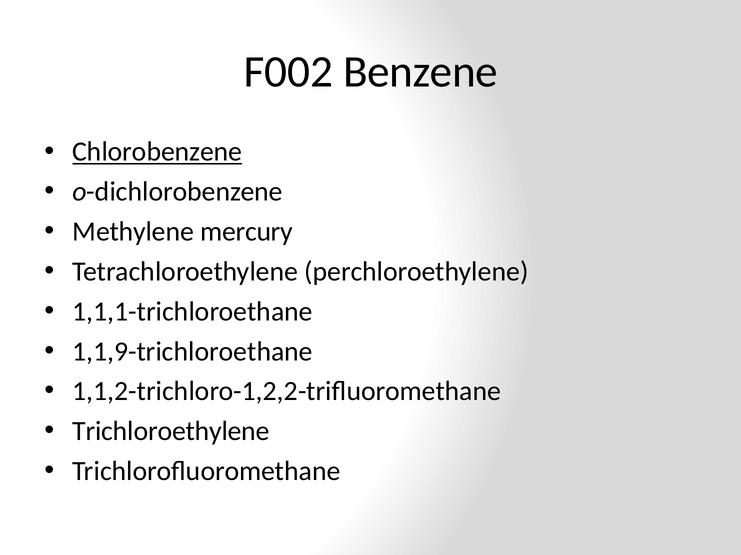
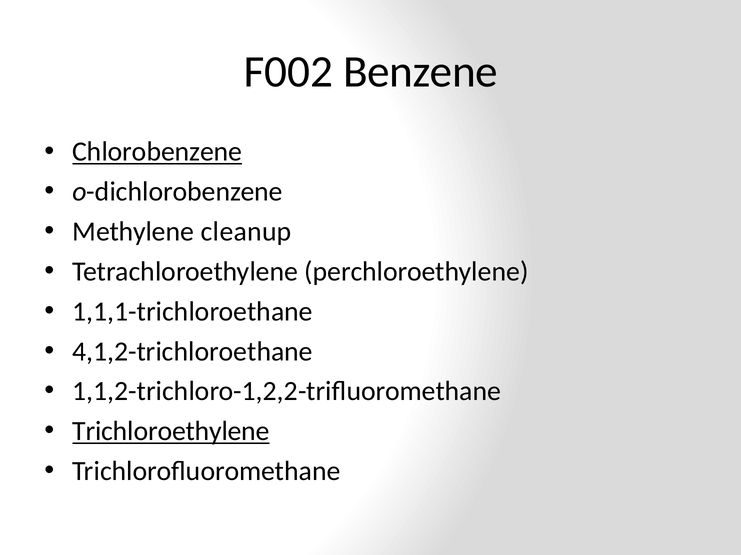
mercury: mercury -> cleanup
1,1,9-trichloroethane: 1,1,9-trichloroethane -> 4,1,2-trichloroethane
Trichloroethylene underline: none -> present
